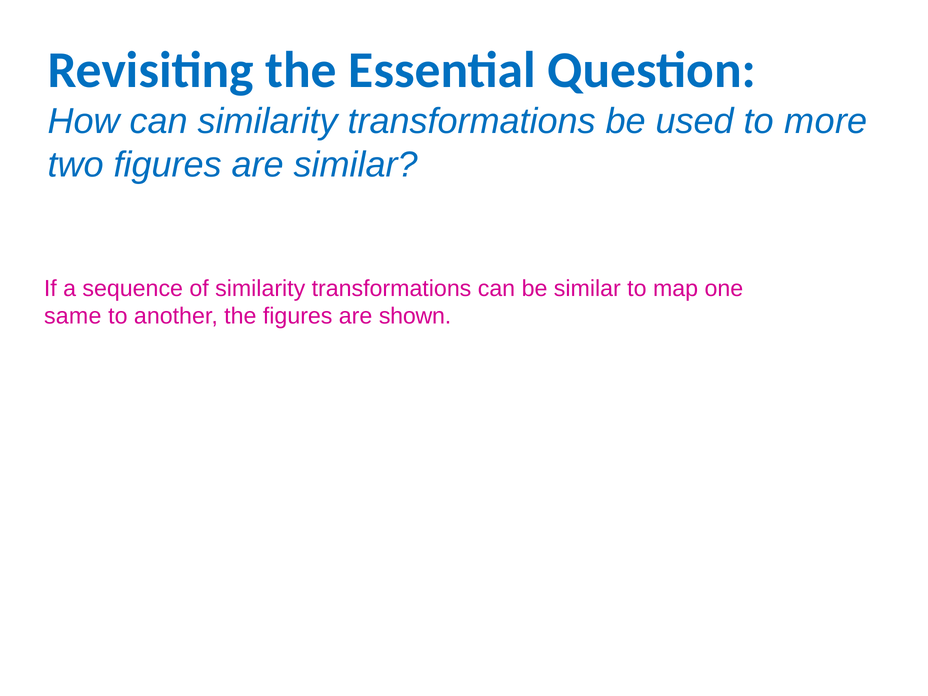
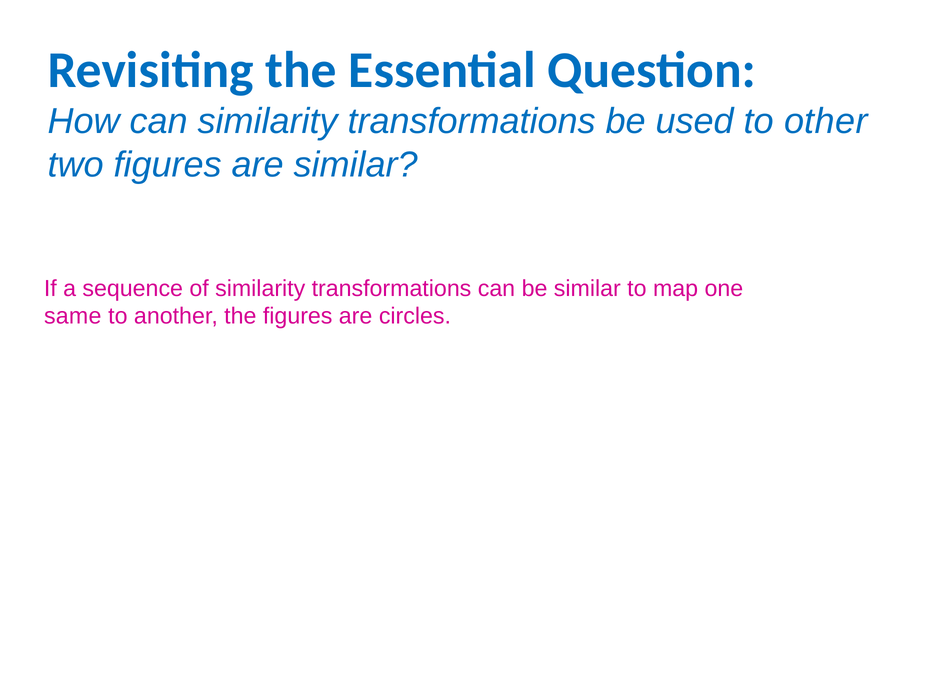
more: more -> other
shown: shown -> circles
